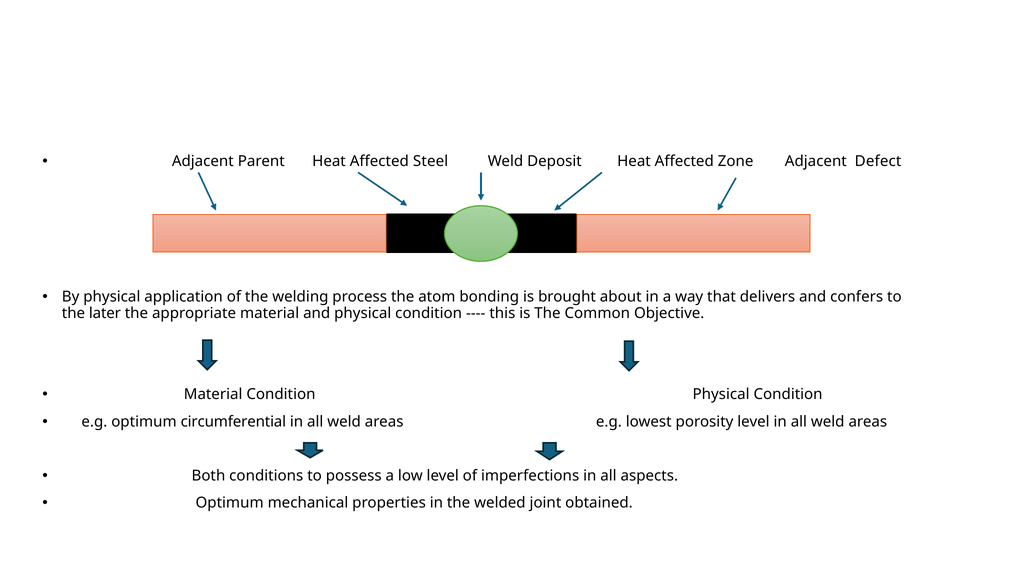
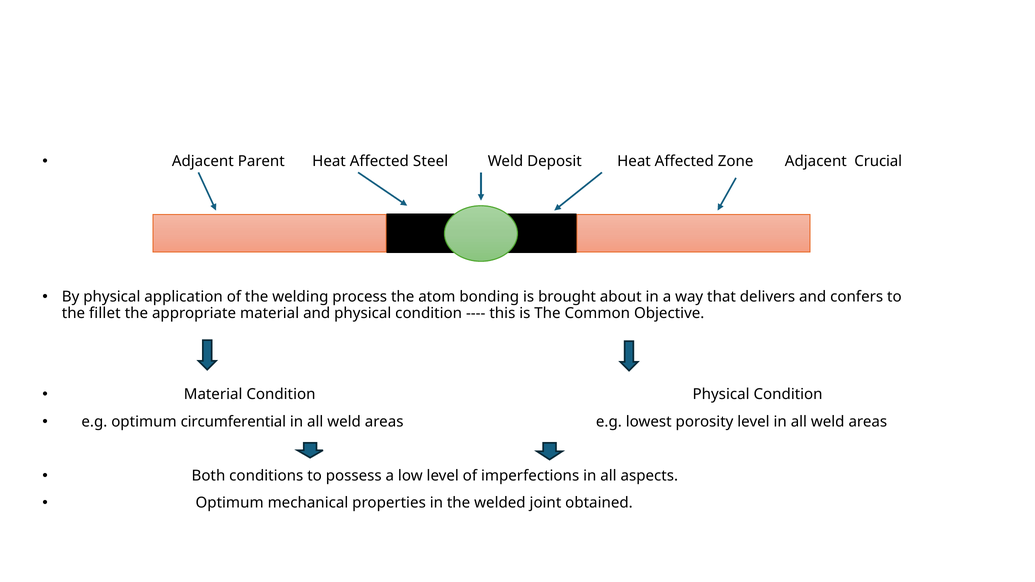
Defect: Defect -> Crucial
later: later -> fillet
